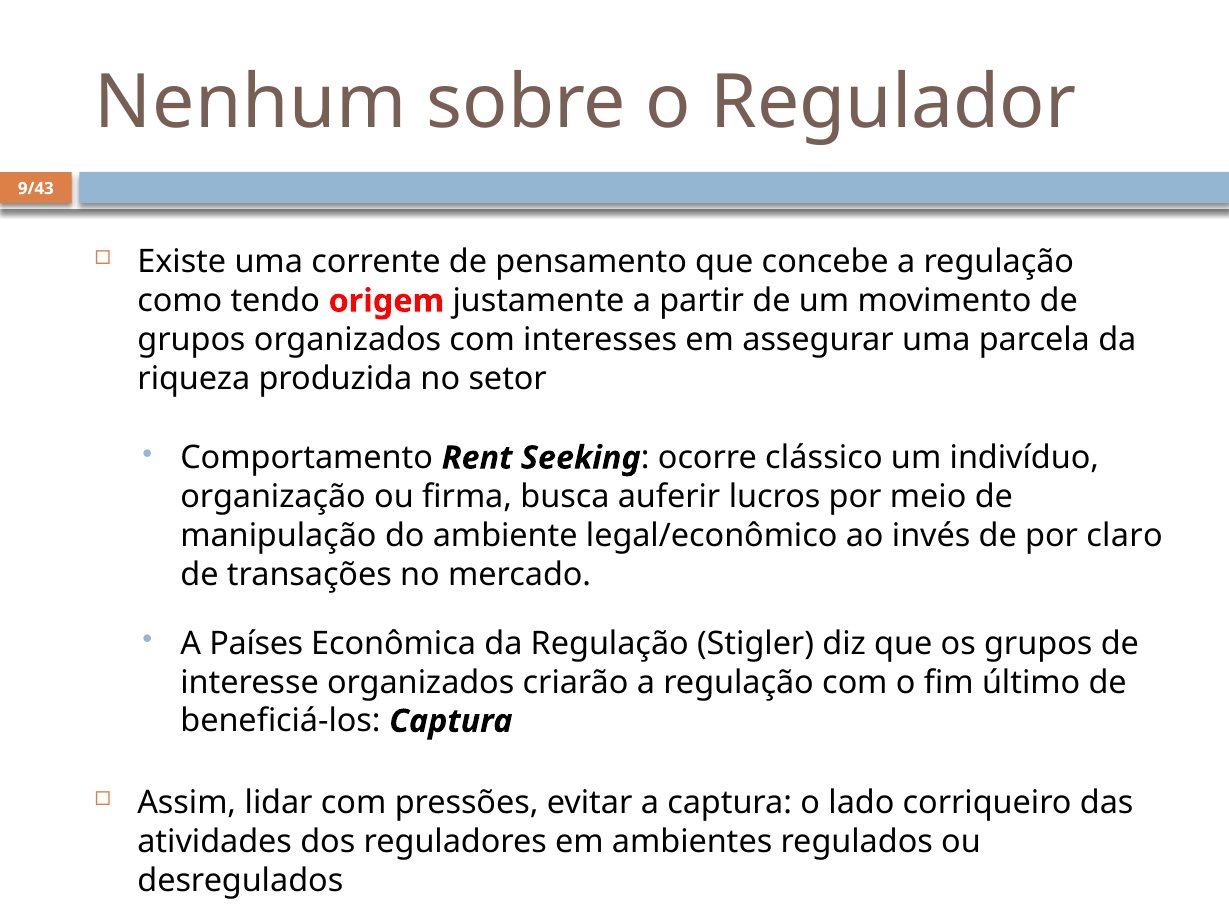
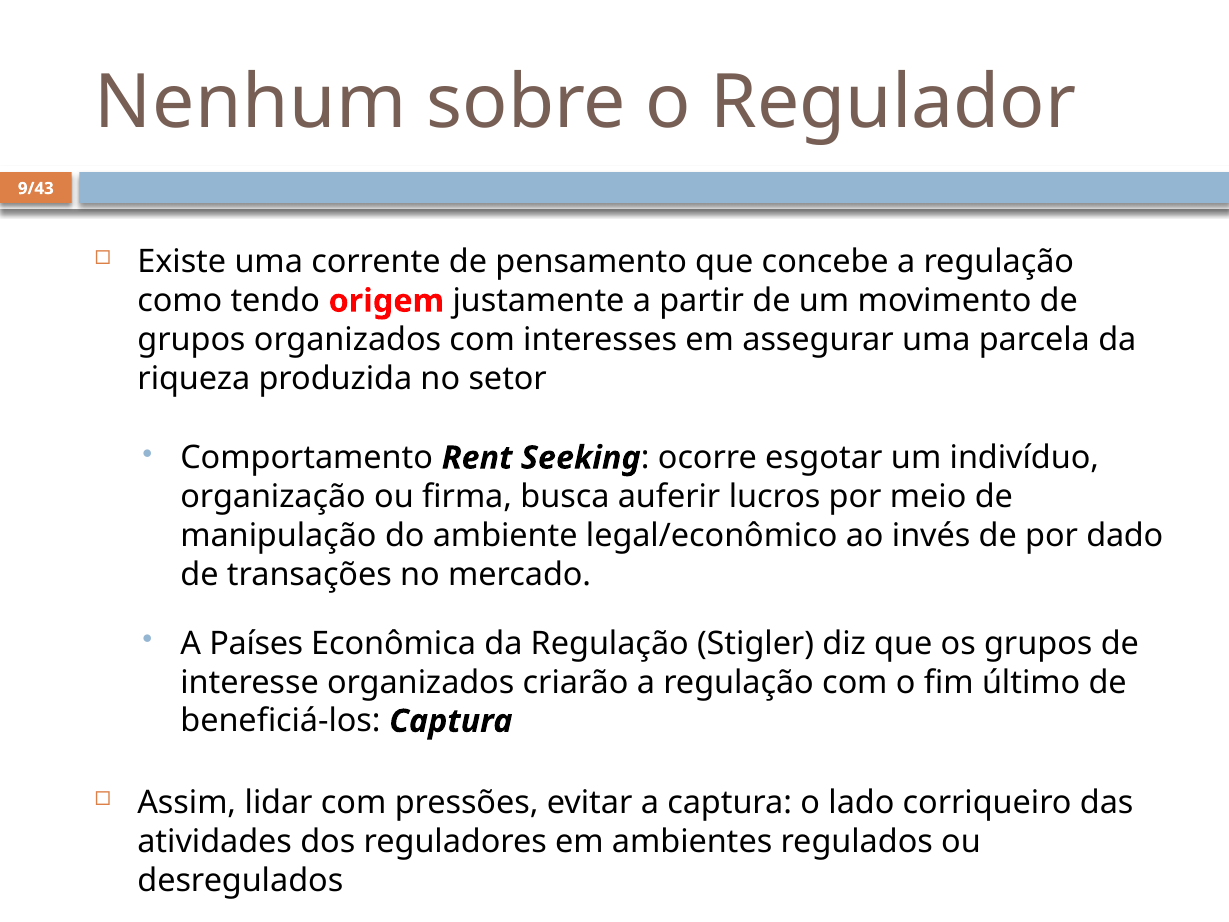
clássico: clássico -> esgotar
claro: claro -> dado
